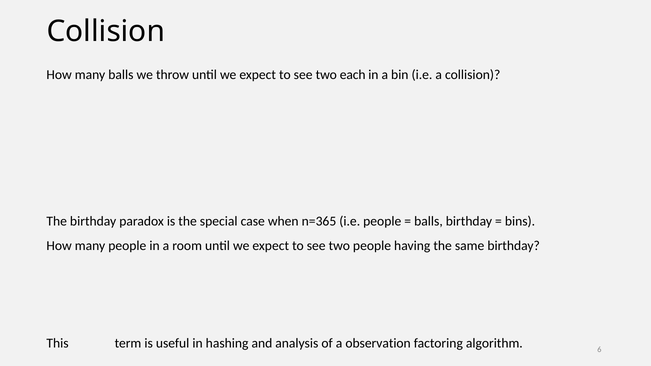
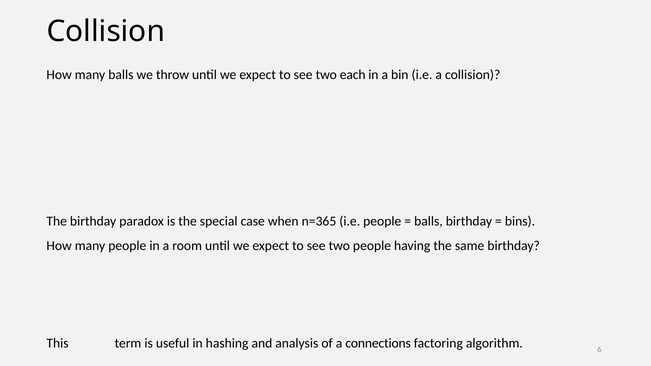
observation: observation -> connections
